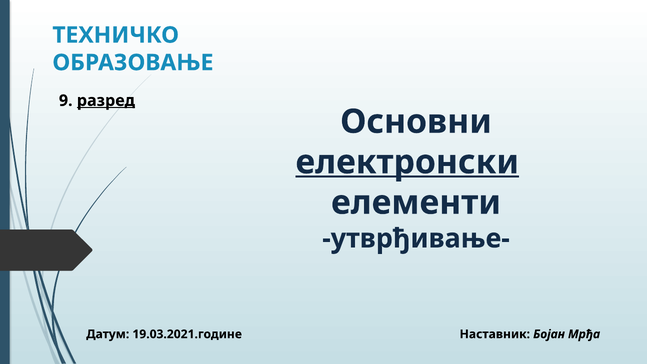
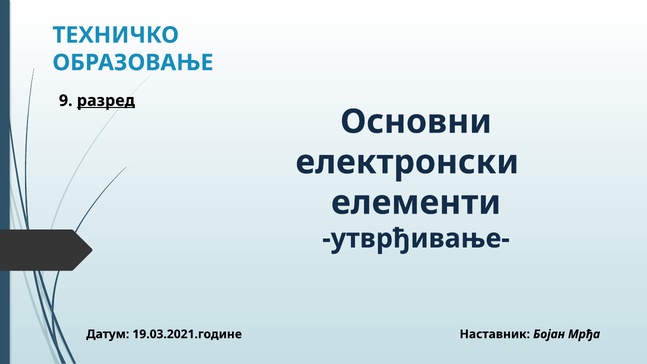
електронски underline: present -> none
